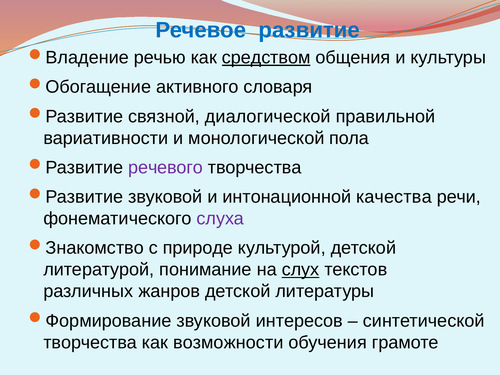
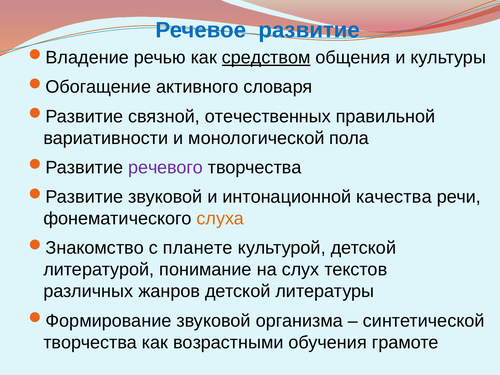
диалогической: диалогической -> отечественных
слуха colour: purple -> orange
природе: природе -> планете
слух underline: present -> none
интересов: интересов -> организма
возможности: возможности -> возрастными
